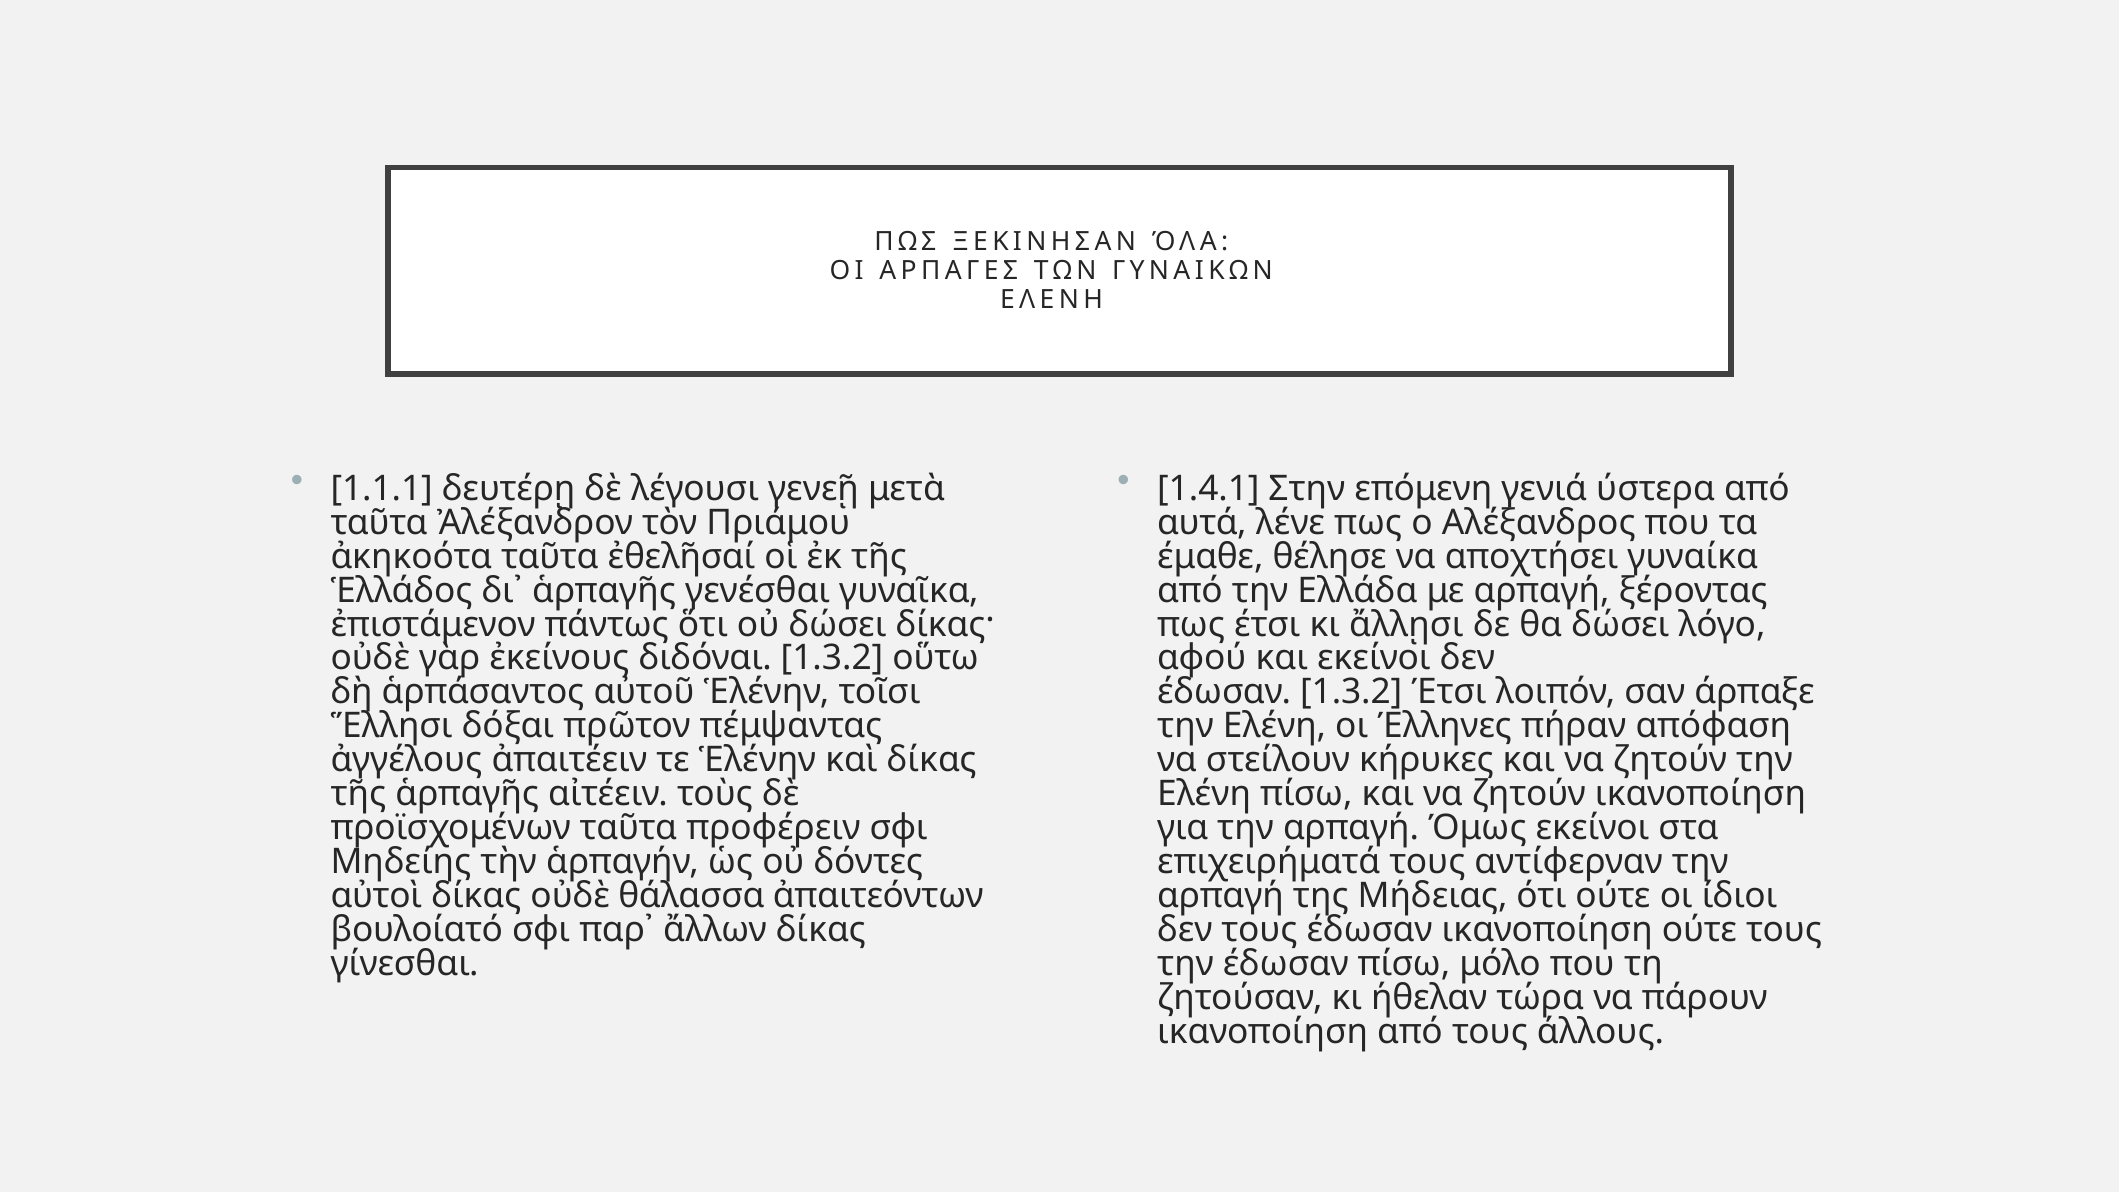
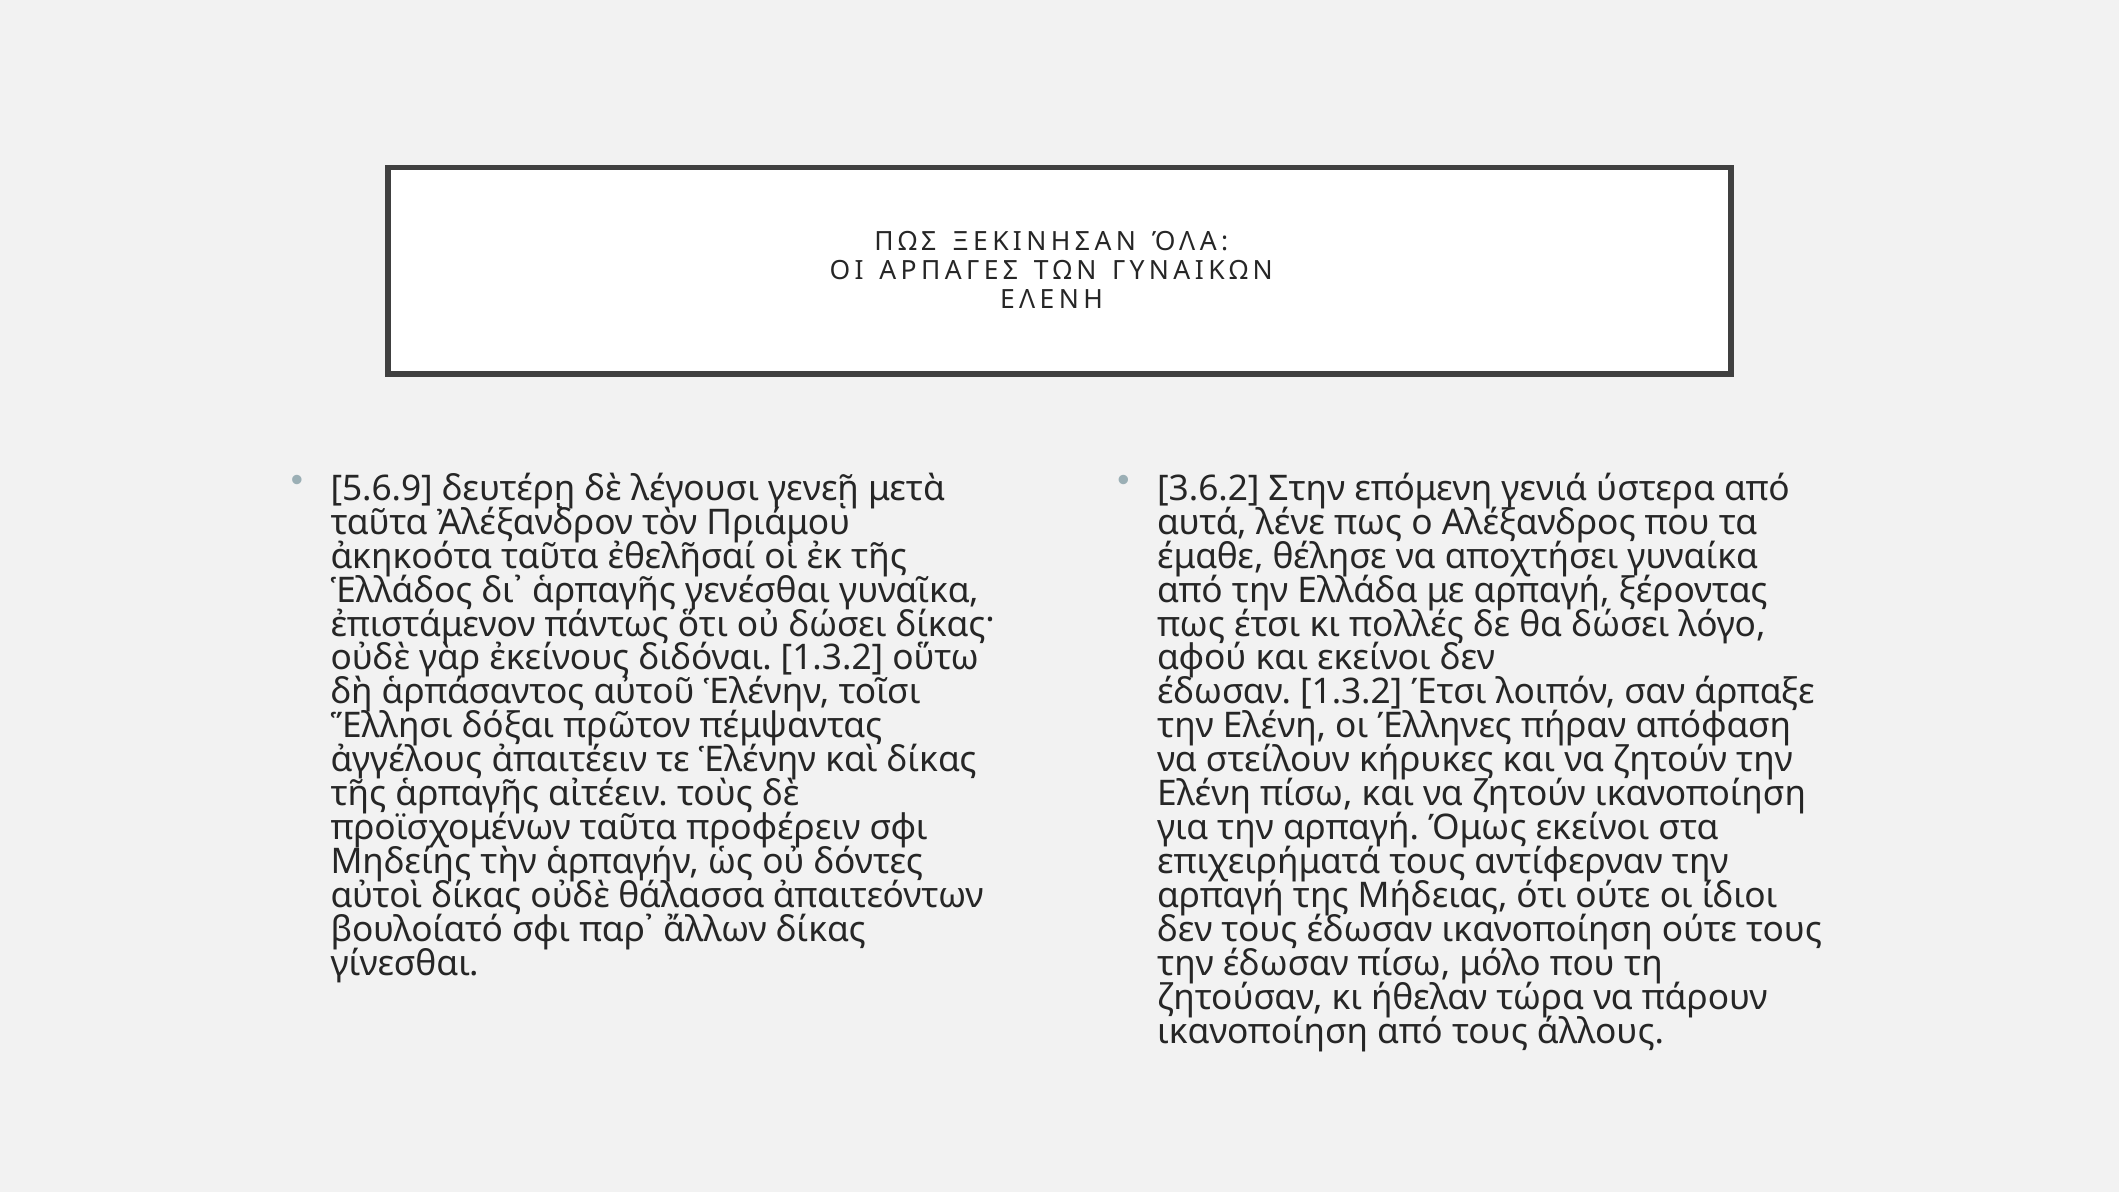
1.1.1: 1.1.1 -> 5.6.9
1.4.1: 1.4.1 -> 3.6.2
ἄλλῃσι: ἄλλῃσι -> πολλές
